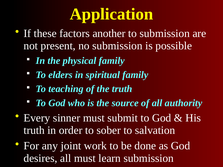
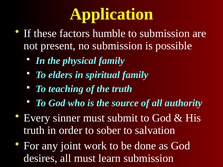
another: another -> humble
